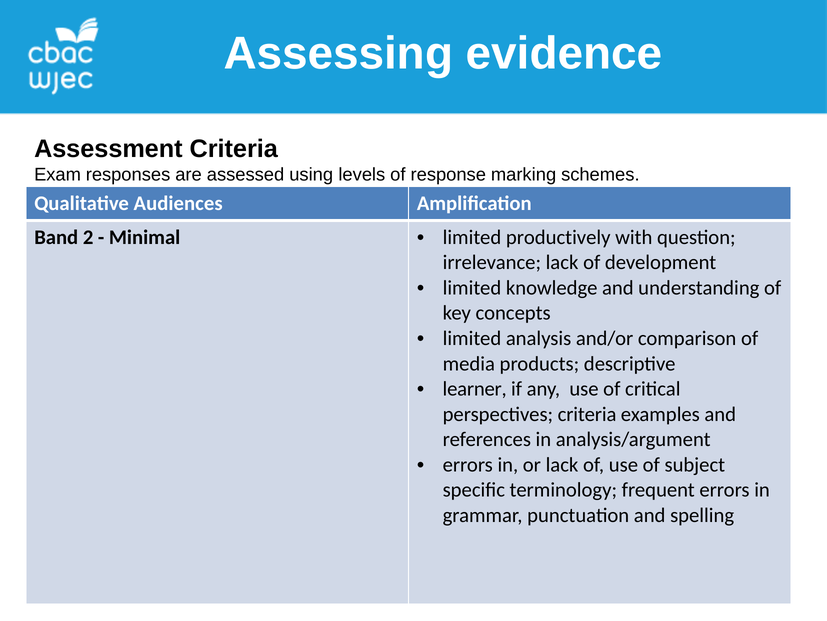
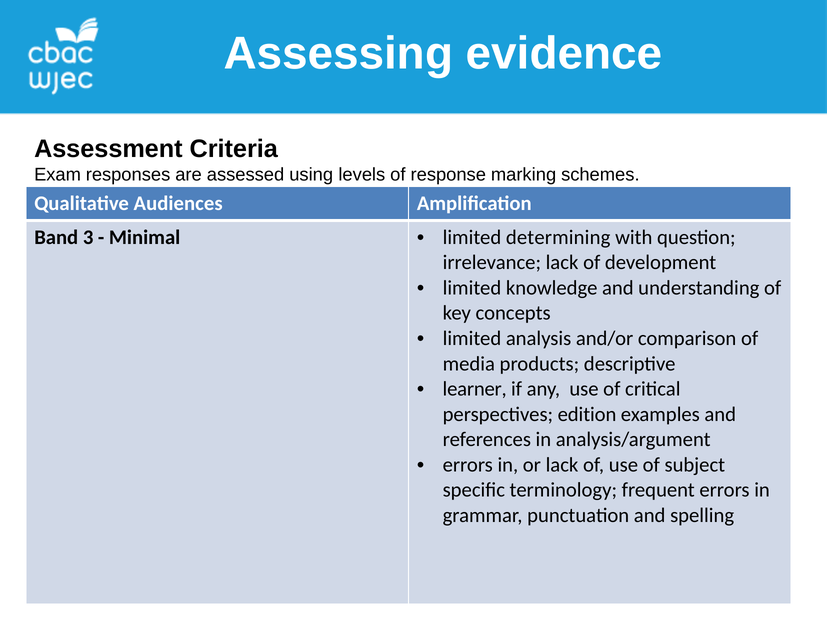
2: 2 -> 3
productively: productively -> determining
perspectives criteria: criteria -> edition
